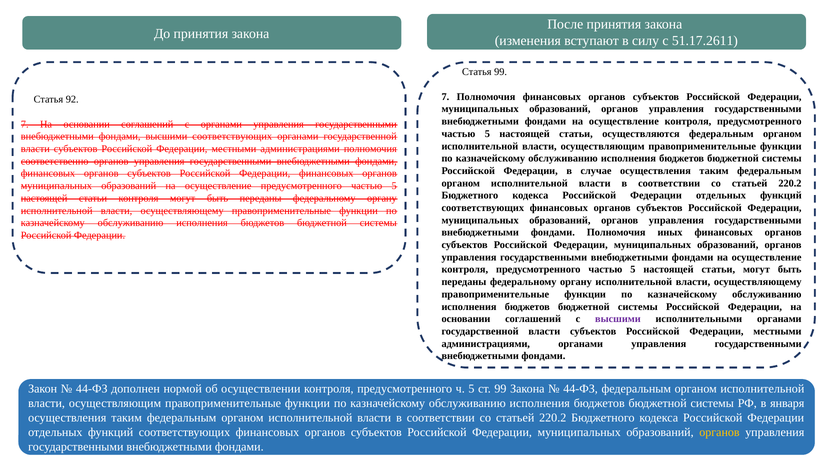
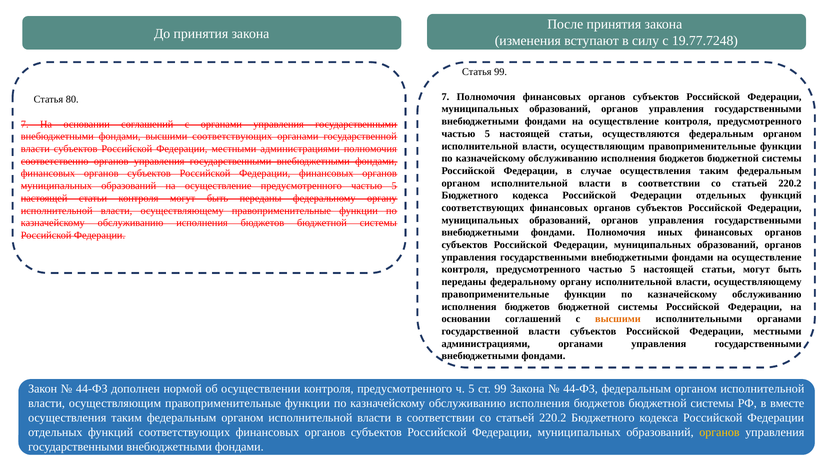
51.17.2611: 51.17.2611 -> 19.77.7248
92: 92 -> 80
высшими at (618, 319) colour: purple -> orange
января: января -> вместе
